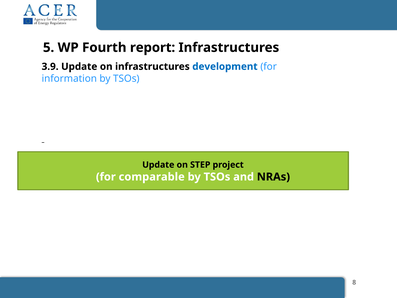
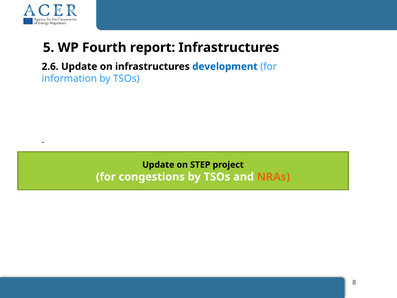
3.9: 3.9 -> 2.6
comparable: comparable -> congestions
NRAs colour: black -> orange
